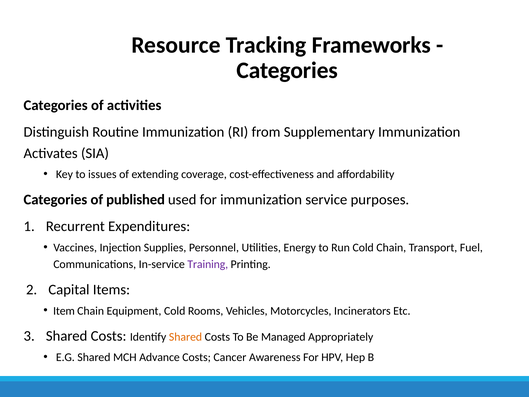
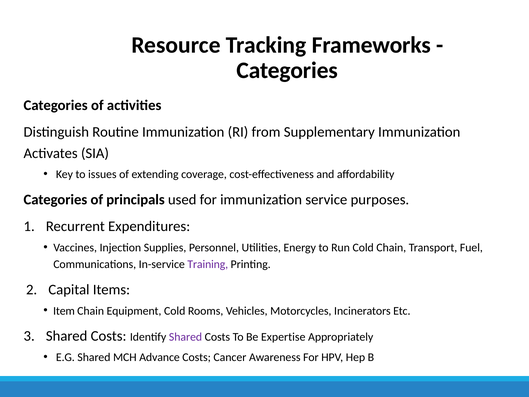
published: published -> principals
Shared at (185, 337) colour: orange -> purple
Managed: Managed -> Expertise
